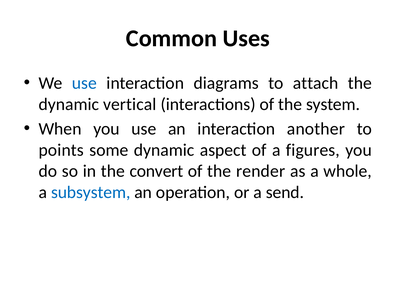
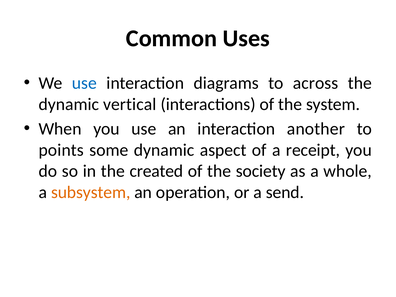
attach: attach -> across
figures: figures -> receipt
convert: convert -> created
render: render -> society
subsystem colour: blue -> orange
